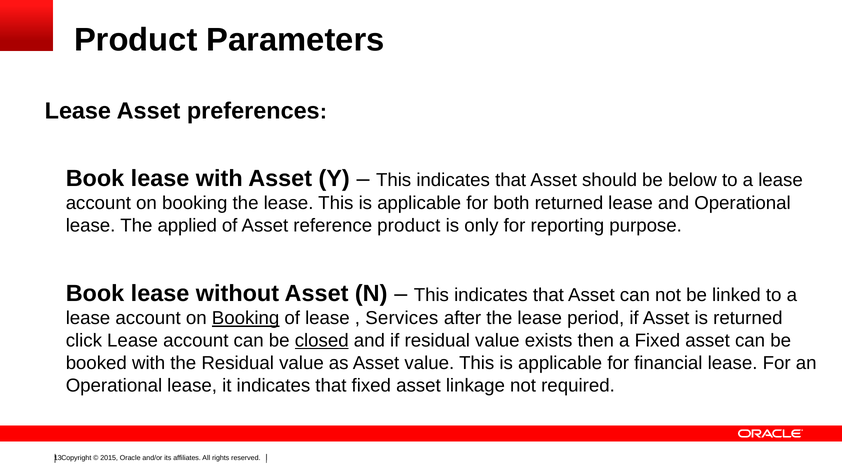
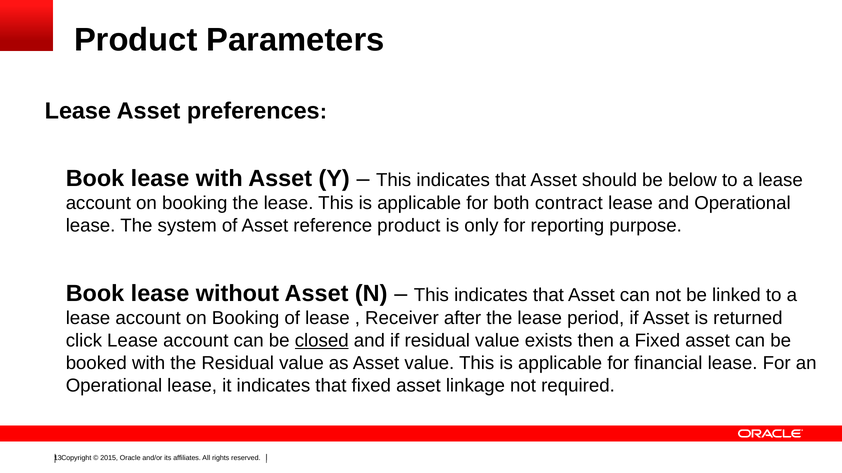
both returned: returned -> contract
applied: applied -> system
Booking at (246, 319) underline: present -> none
Services: Services -> Receiver
